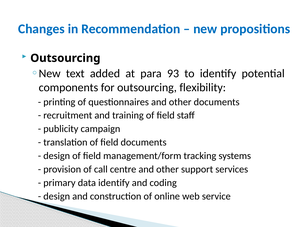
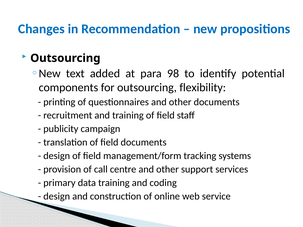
93: 93 -> 98
data identify: identify -> training
